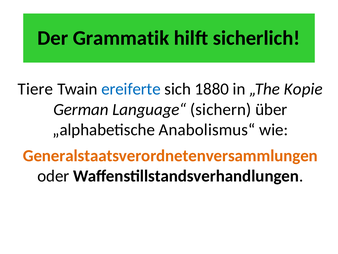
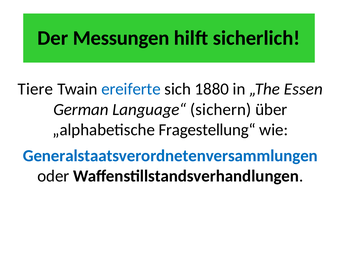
Grammatik: Grammatik -> Messungen
Kopie: Kopie -> Essen
Anabolismus“: Anabolismus“ -> Fragestellung“
Generalstaatsverordnetenversammlungen colour: orange -> blue
